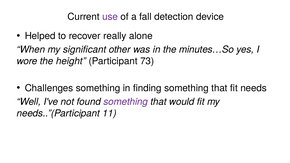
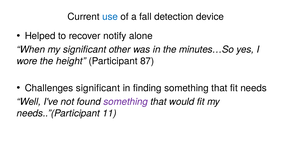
use colour: purple -> blue
really: really -> notify
73: 73 -> 87
Challenges something: something -> significant
